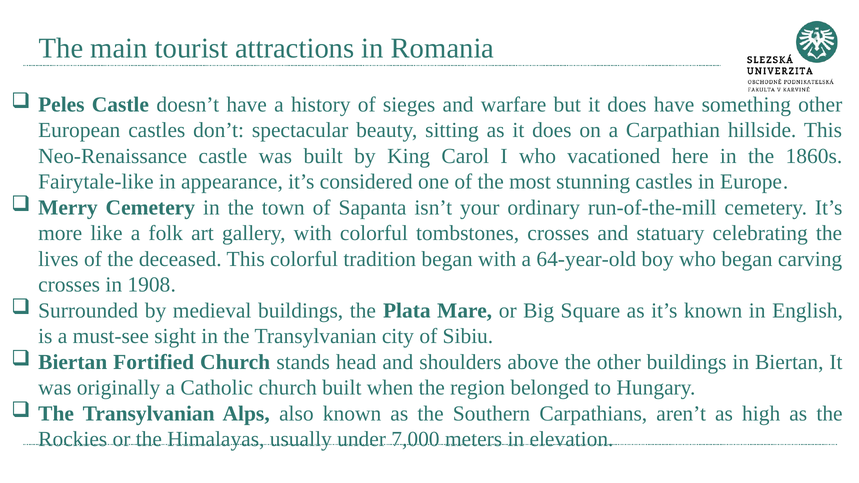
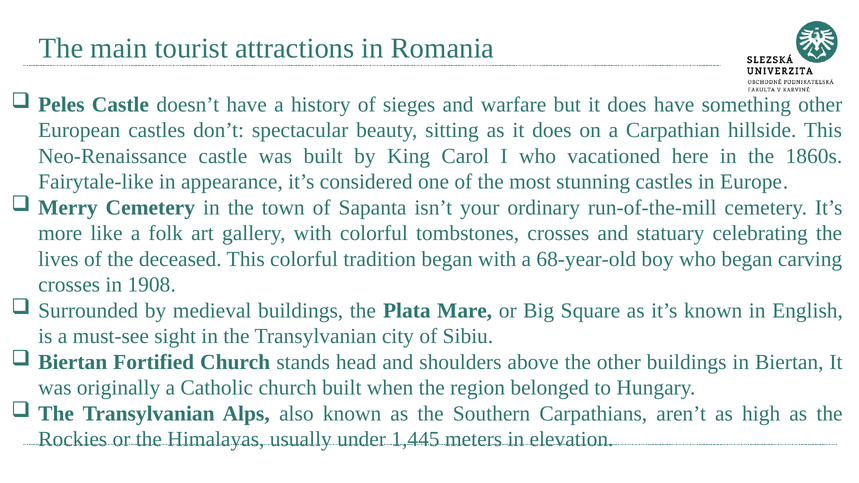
64-year-old: 64-year-old -> 68-year-old
7,000: 7,000 -> 1,445
